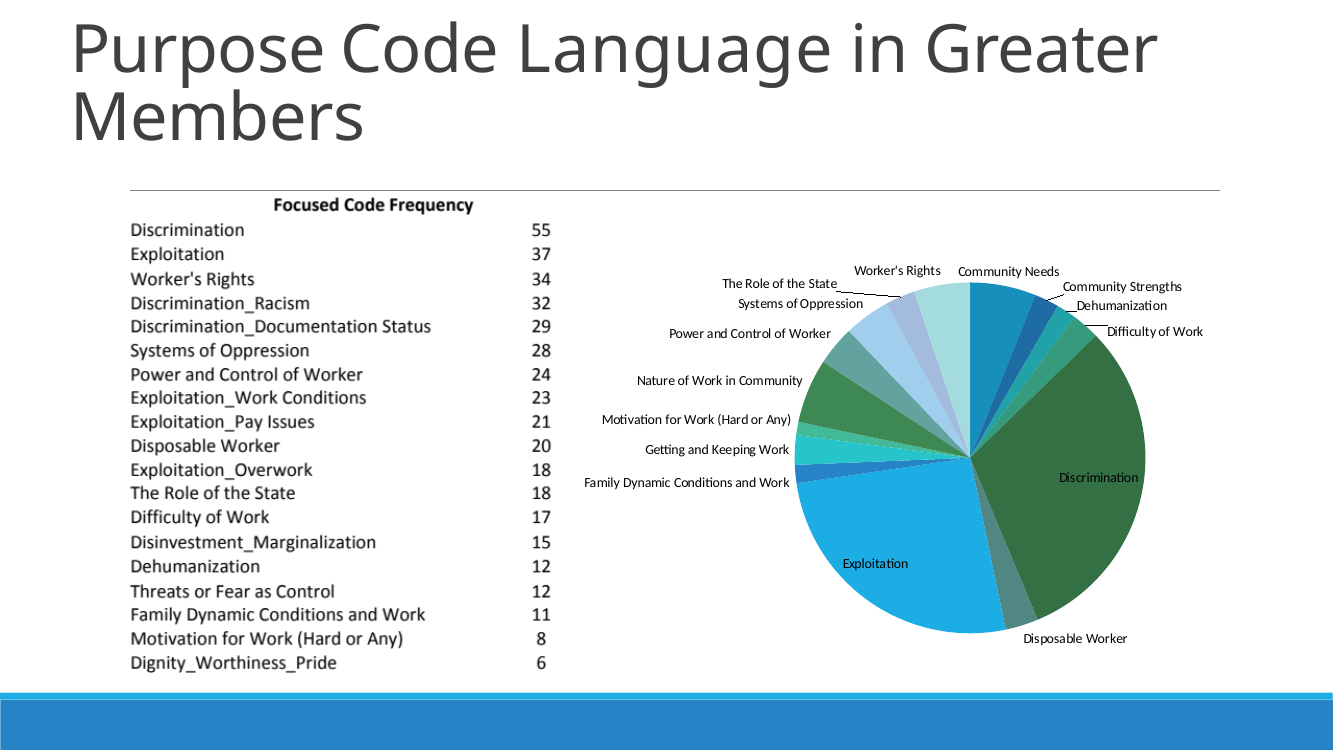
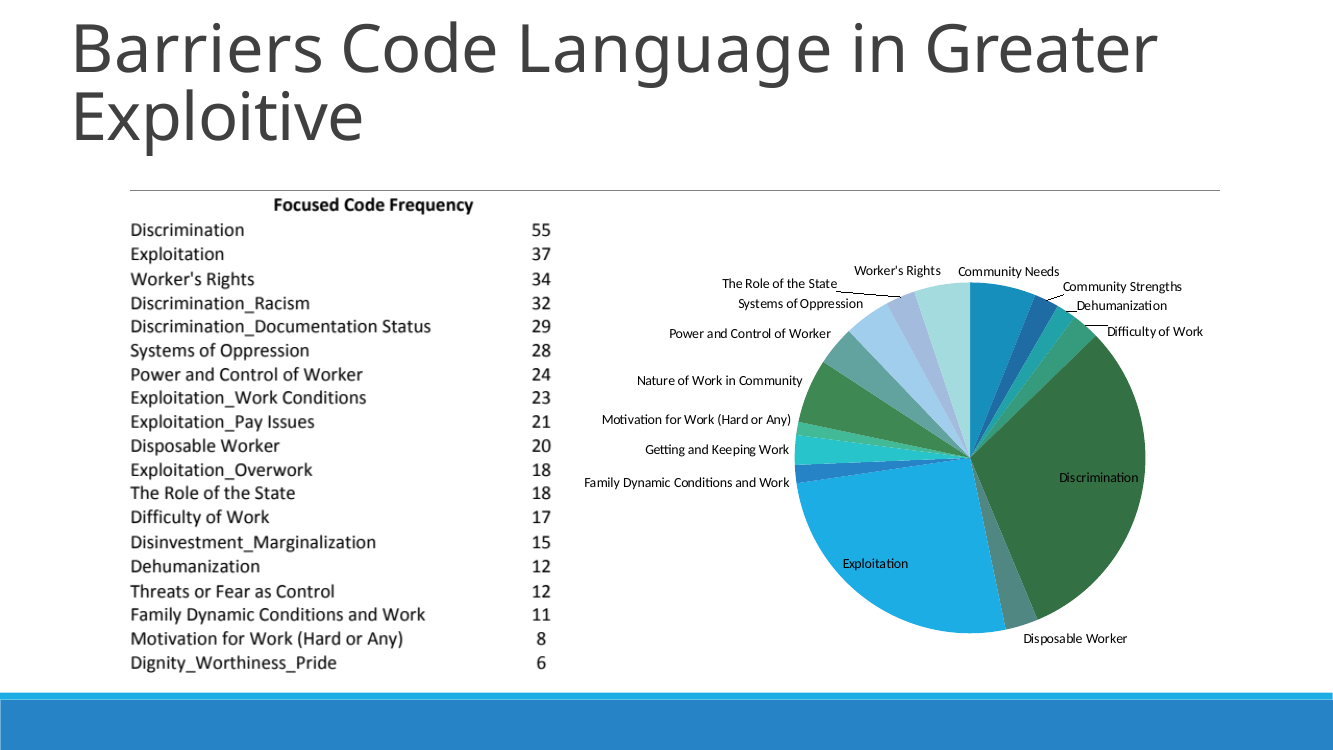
Purpose: Purpose -> Barriers
Members: Members -> Exploitive
